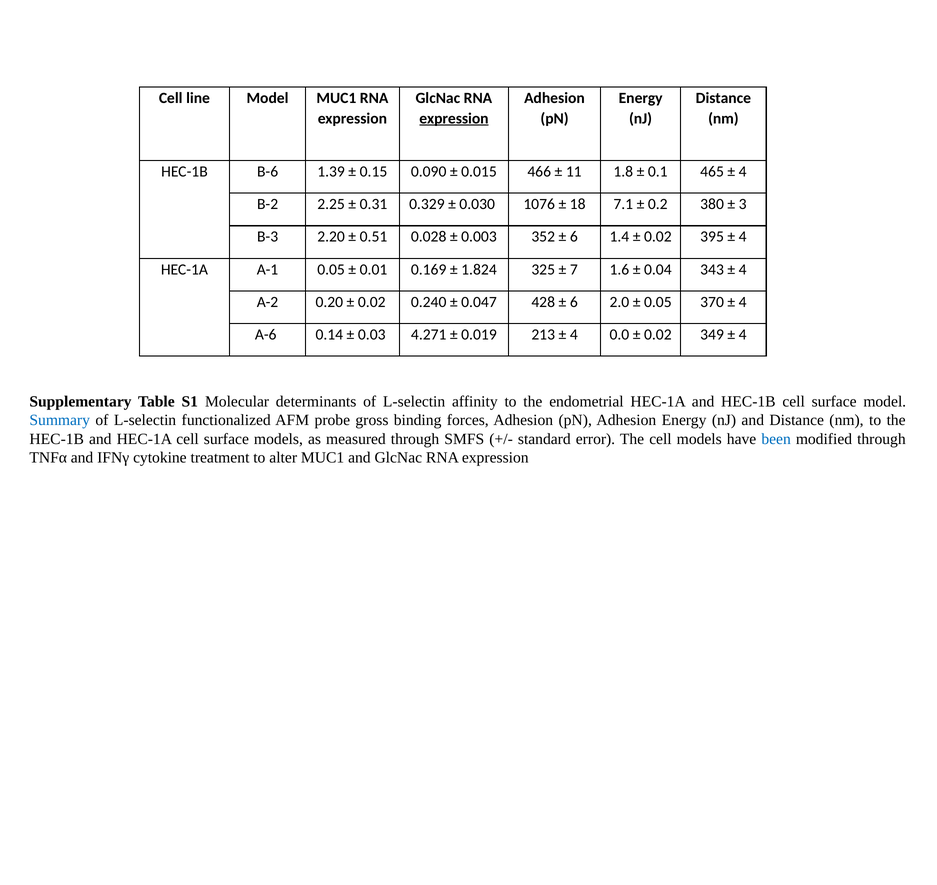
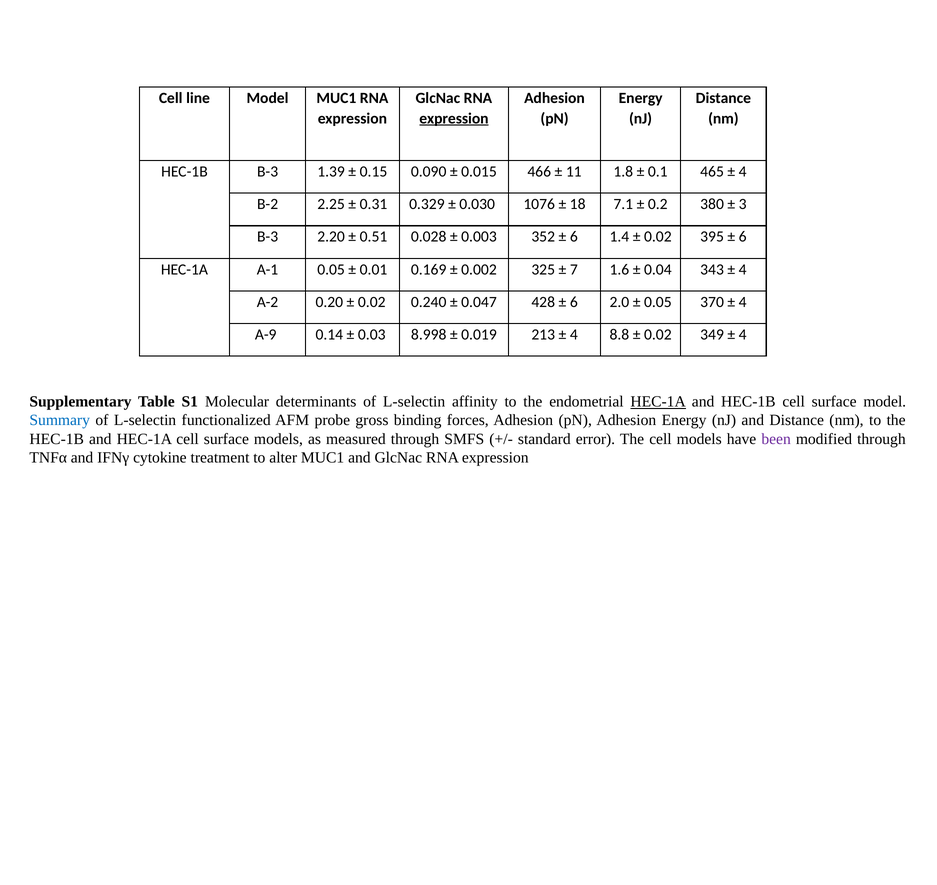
HEC-1B B-6: B-6 -> B-3
4 at (743, 237): 4 -> 6
1.824: 1.824 -> 0.002
A-6: A-6 -> A-9
4.271: 4.271 -> 8.998
0.0: 0.0 -> 8.8
HEC-1A at (658, 402) underline: none -> present
been colour: blue -> purple
